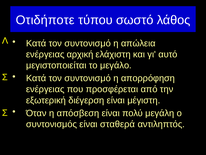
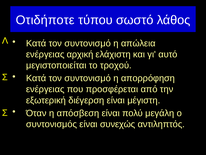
μεγάλο: μεγάλο -> τροχού
σταθερά: σταθερά -> συνεχώς
